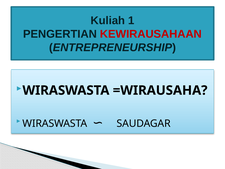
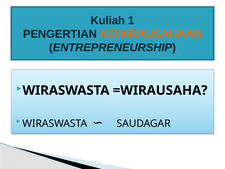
KEWIRAUSAHAAN colour: red -> orange
